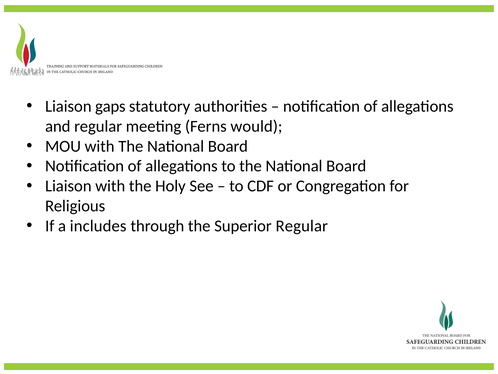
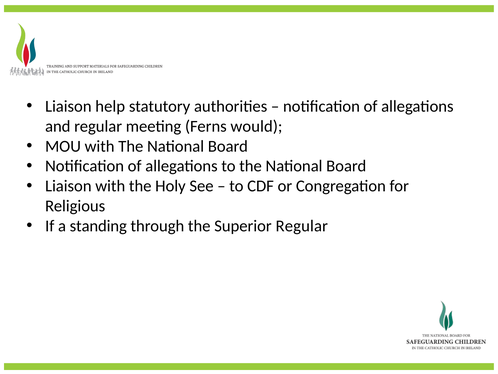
gaps: gaps -> help
includes: includes -> standing
